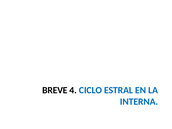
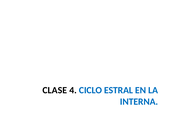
BREVE: BREVE -> CLASE
